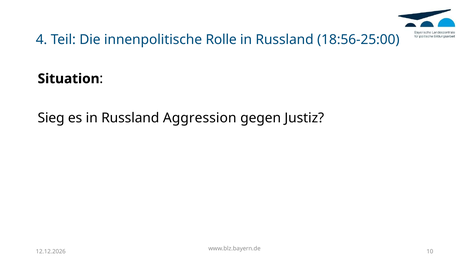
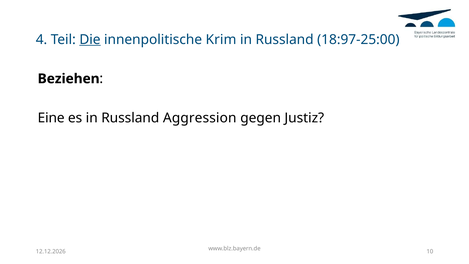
Die underline: none -> present
Rolle: Rolle -> Krim
18:56-25:00: 18:56-25:00 -> 18:97-25:00
Situation: Situation -> Beziehen
Sieg: Sieg -> Eine
